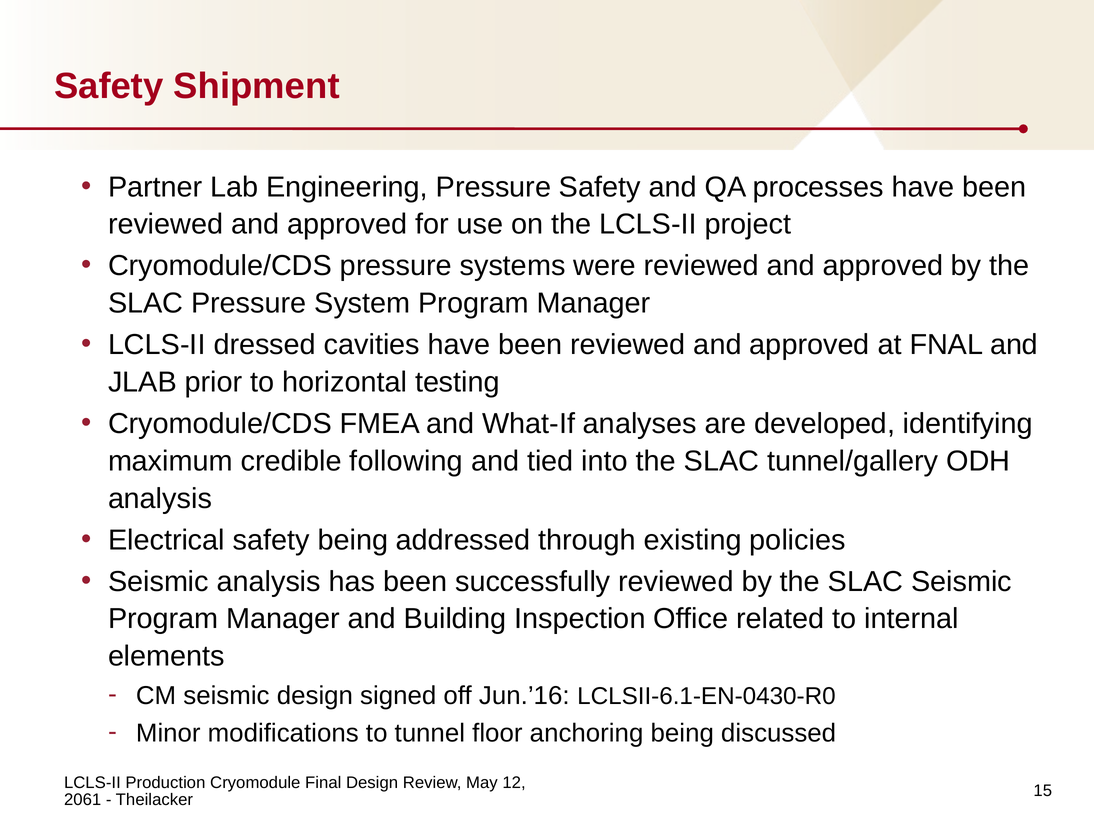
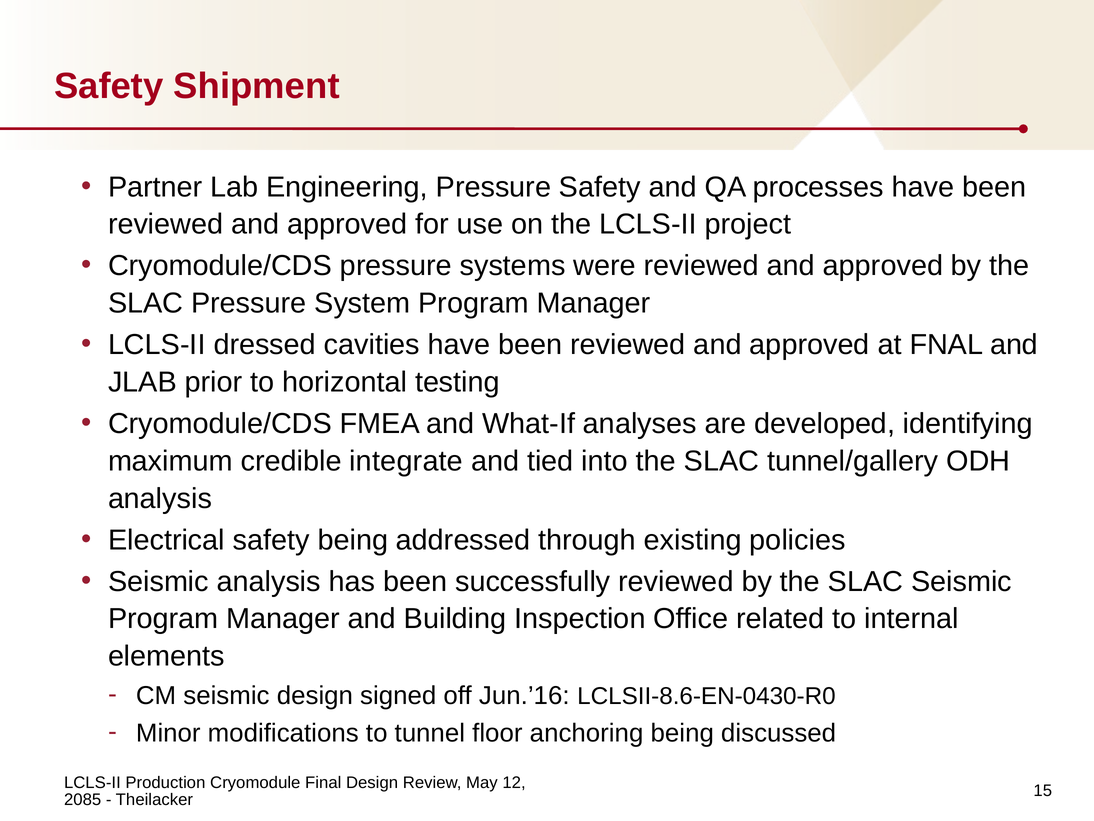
following: following -> integrate
LCLSII-6.1-EN-0430-R0: LCLSII-6.1-EN-0430-R0 -> LCLSII-8.6-EN-0430-R0
2061: 2061 -> 2085
